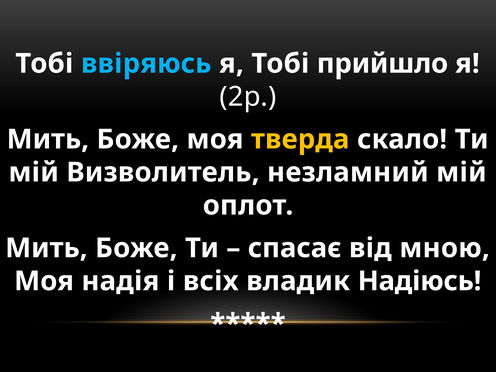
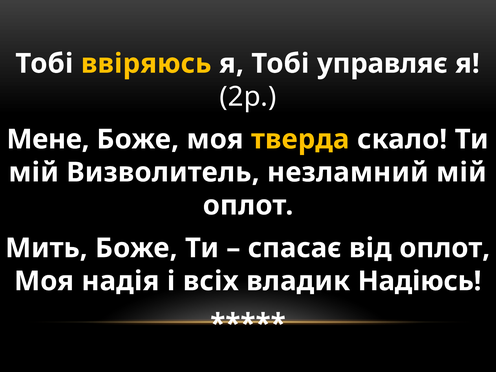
ввіряюсь colour: light blue -> yellow
прийшло: прийшло -> управляє
Мить at (48, 139): Мить -> Мене
від мною: мною -> оплот
